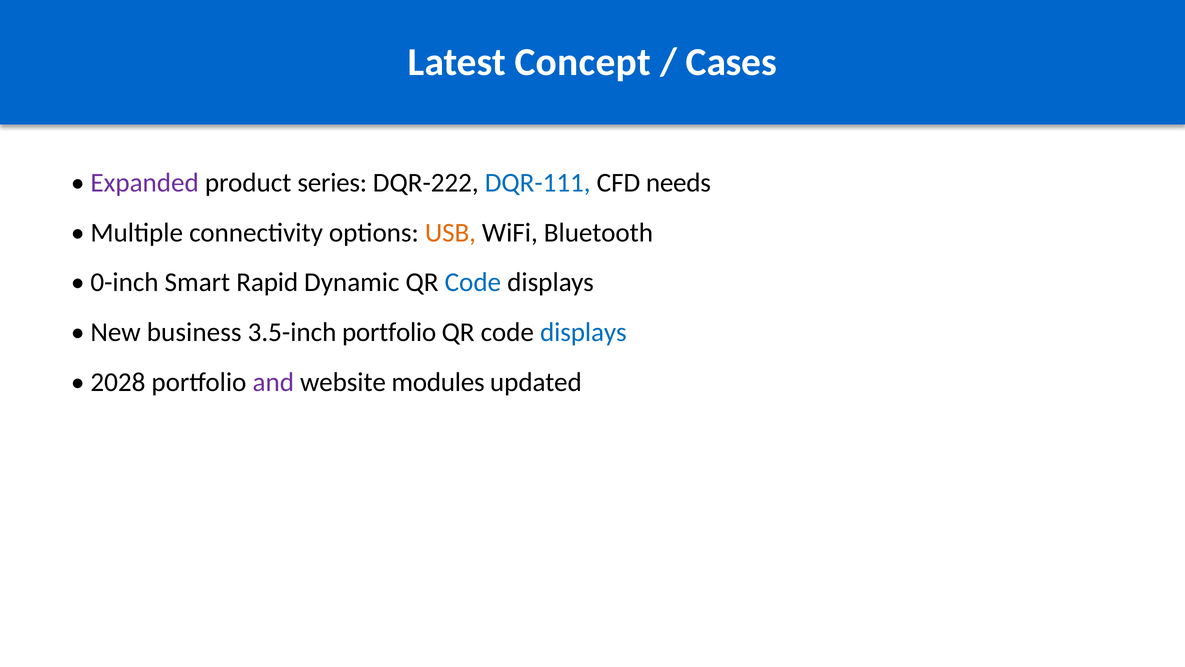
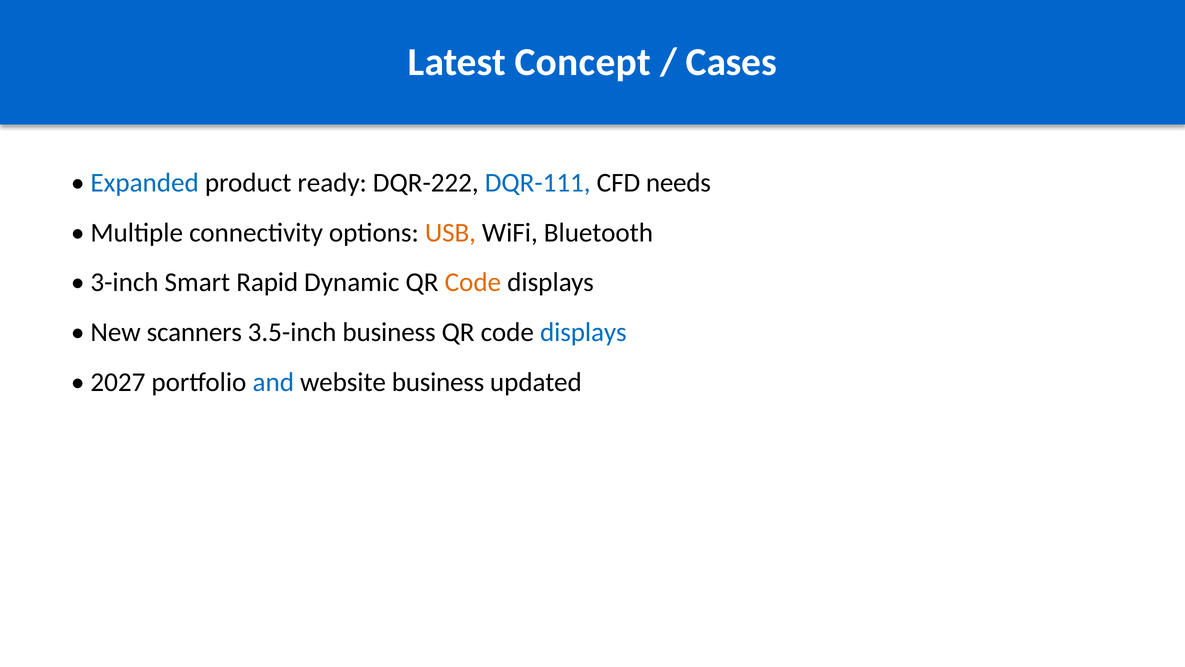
Expanded colour: purple -> blue
series: series -> ready
0-inch: 0-inch -> 3-inch
Code at (473, 282) colour: blue -> orange
business: business -> scanners
3.5-inch portfolio: portfolio -> business
2028: 2028 -> 2027
and colour: purple -> blue
website modules: modules -> business
